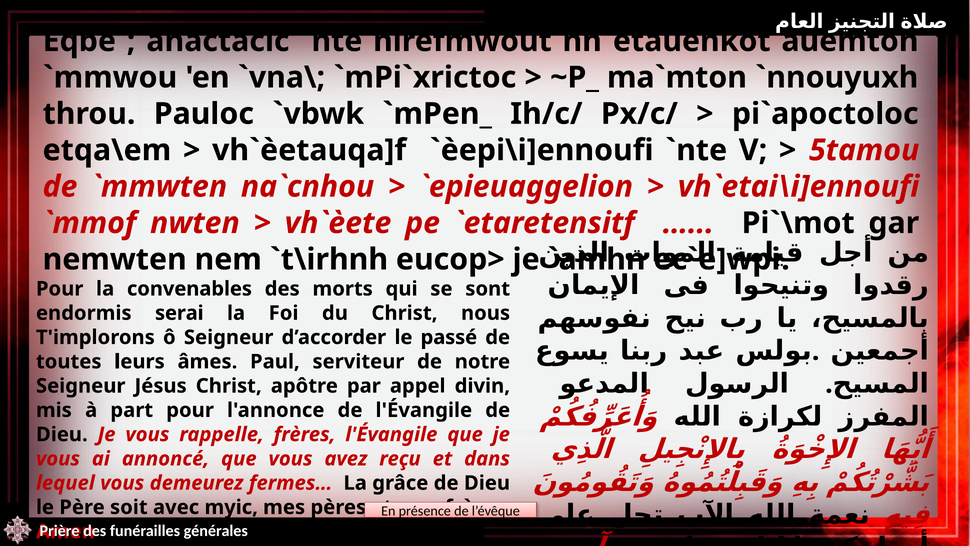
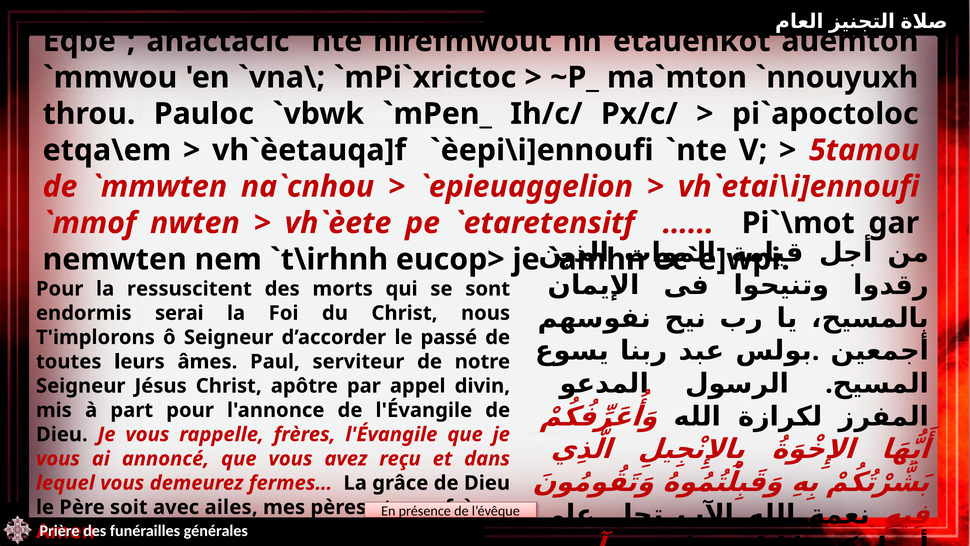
convenables: convenables -> ressuscitent
myic: myic -> ailes
